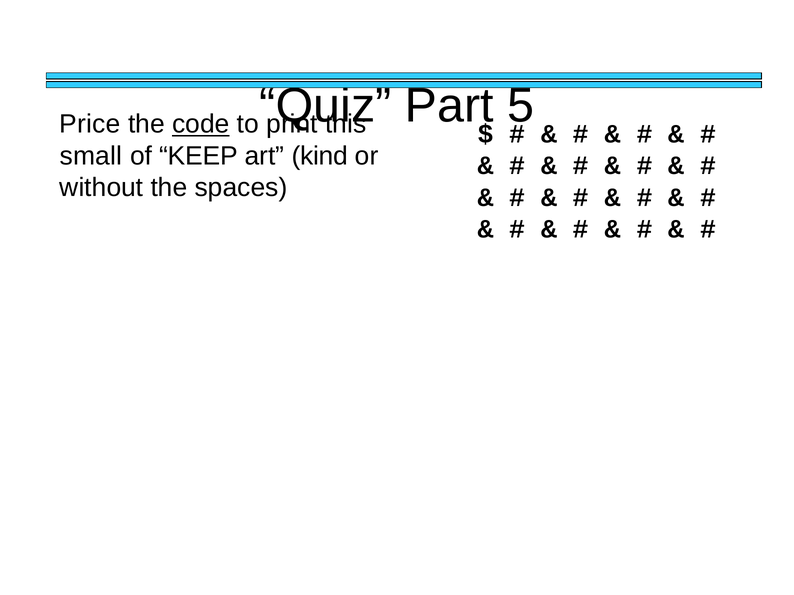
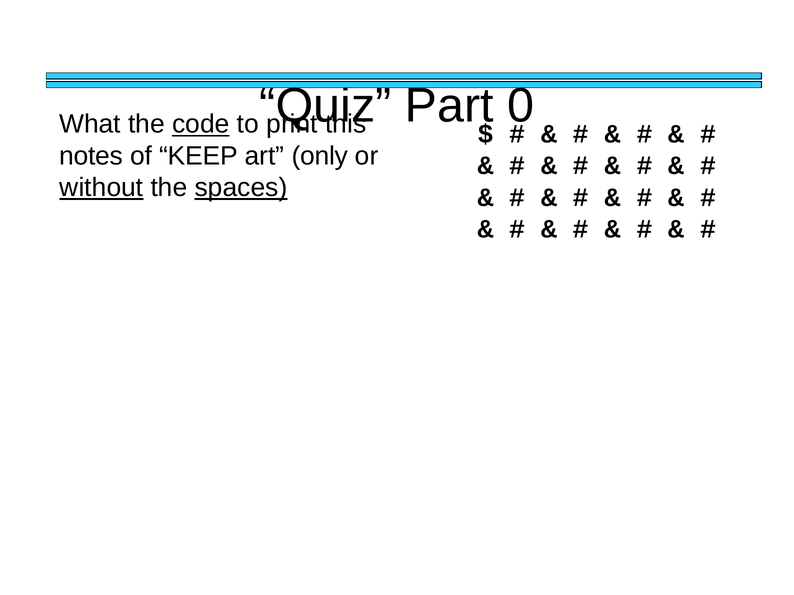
5: 5 -> 0
Price: Price -> What
small: small -> notes
kind: kind -> only
without underline: none -> present
spaces underline: none -> present
